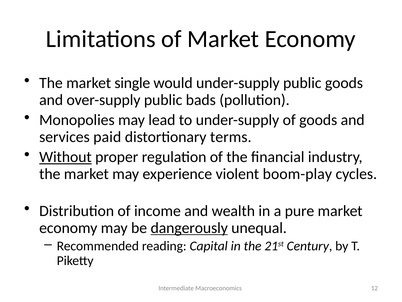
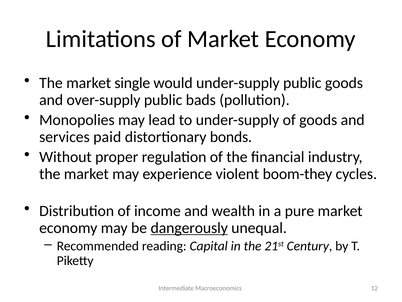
terms: terms -> bonds
Without underline: present -> none
boom-play: boom-play -> boom-they
